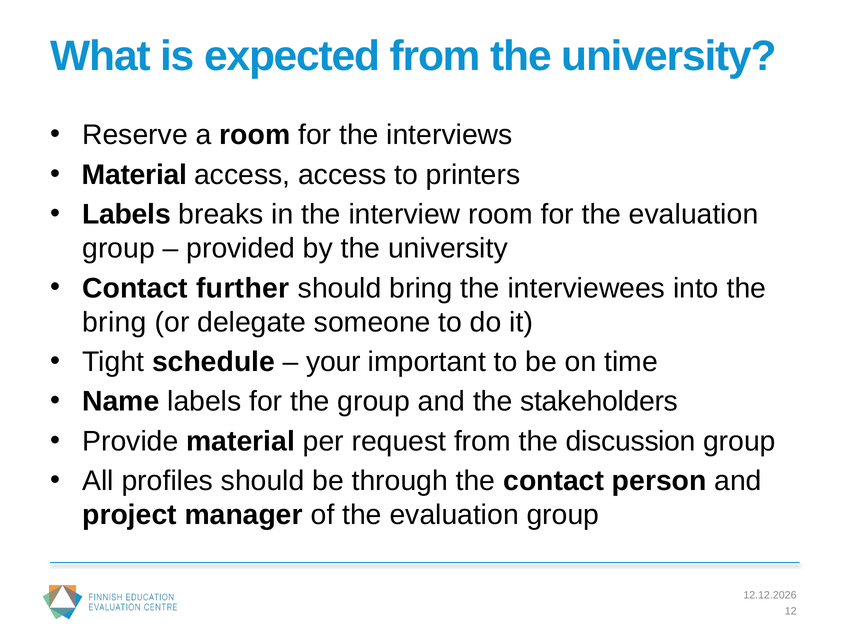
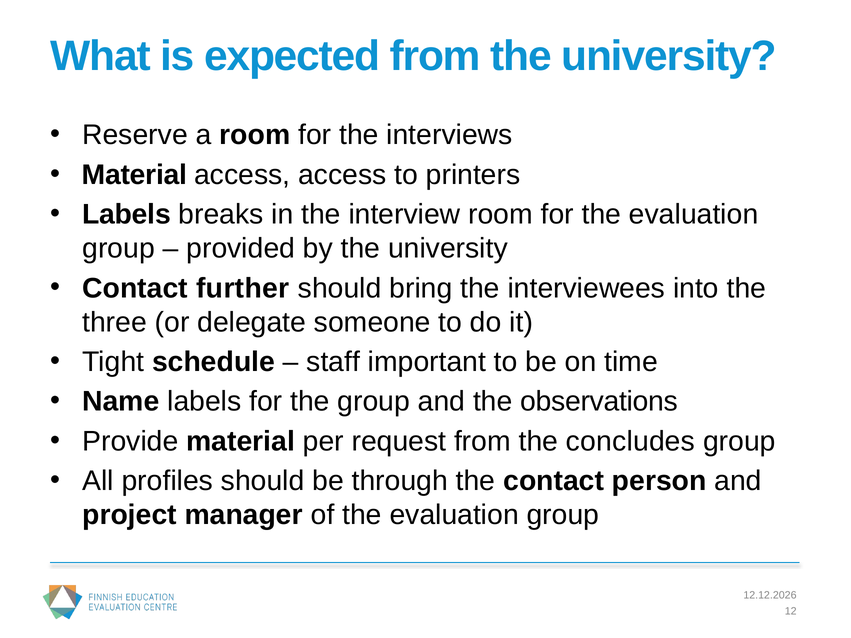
bring at (114, 322): bring -> three
your: your -> staff
stakeholders: stakeholders -> observations
discussion: discussion -> concludes
